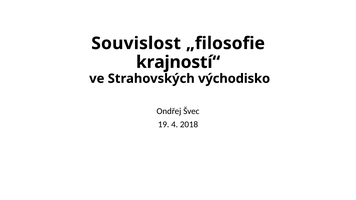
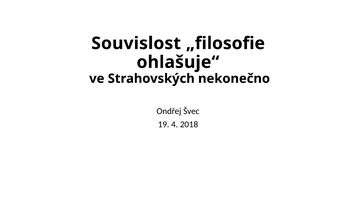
krajností“: krajností“ -> ohlašuje“
východisko: východisko -> nekonečno
